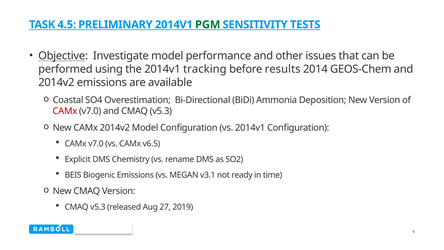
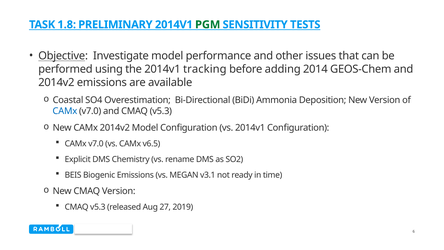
4.5: 4.5 -> 1.8
results: results -> adding
CAMx at (65, 111) colour: red -> blue
